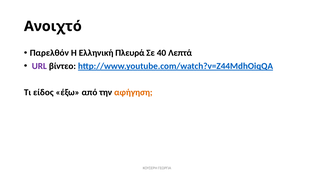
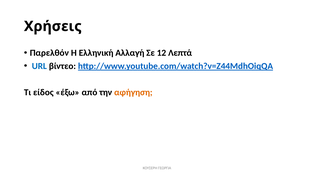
Ανοιχτό: Ανοιχτό -> Χρήσεις
Πλευρά: Πλευρά -> Αλλαγή
40: 40 -> 12
URL colour: purple -> blue
